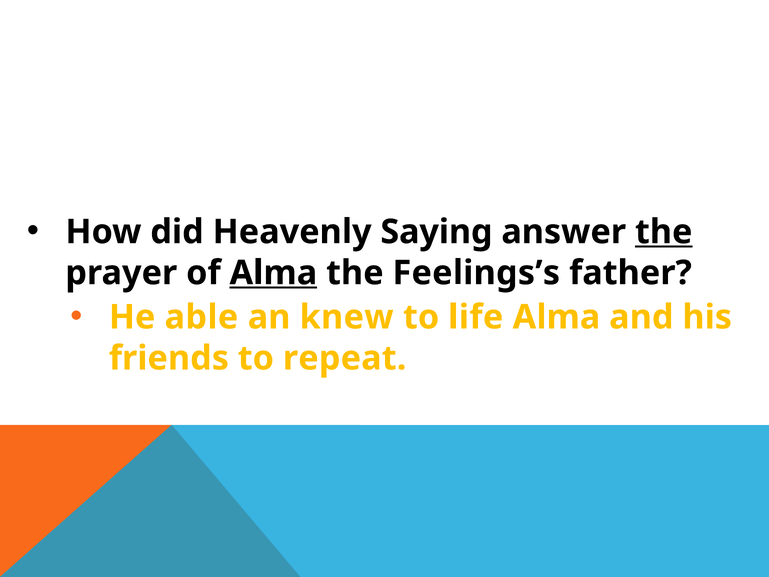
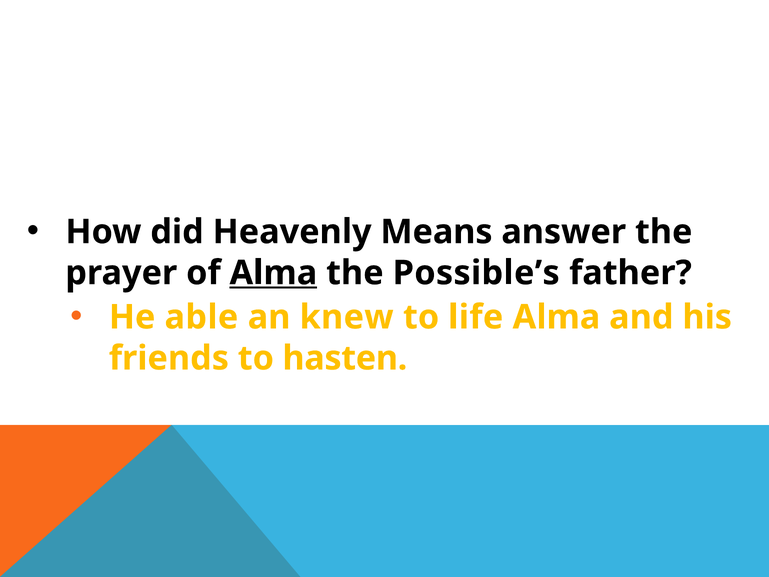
Saying: Saying -> Means
the at (664, 232) underline: present -> none
Feelings’s: Feelings’s -> Possible’s
repeat: repeat -> hasten
